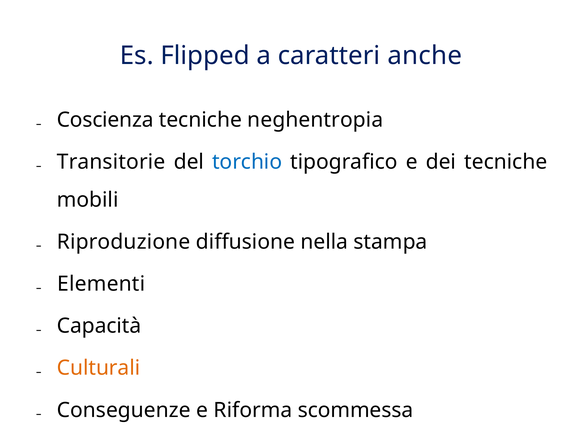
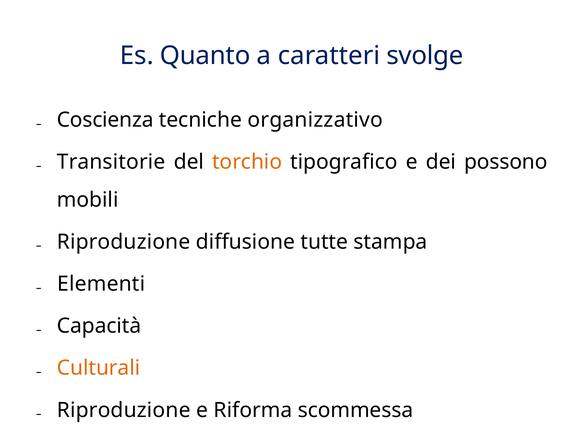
Flipped: Flipped -> Quanto
anche: anche -> svolge
neghentropia: neghentropia -> organizzativo
torchio colour: blue -> orange
dei tecniche: tecniche -> possono
nella: nella -> tutte
Conseguenze at (124, 410): Conseguenze -> Riproduzione
